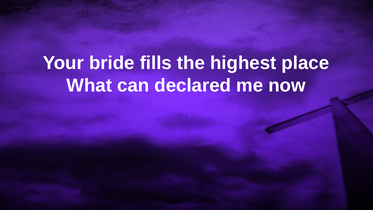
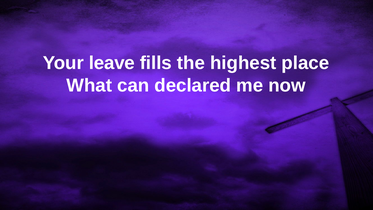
bride: bride -> leave
